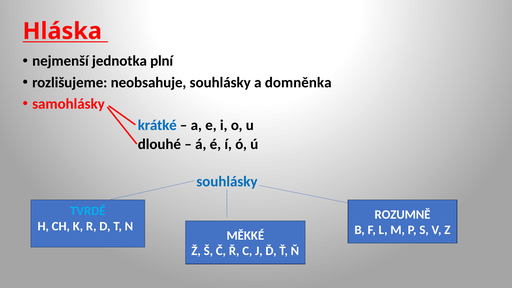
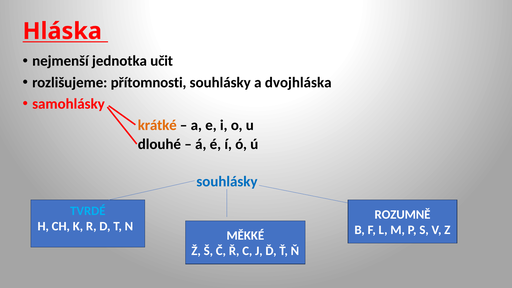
plní: plní -> učit
neobsahuje: neobsahuje -> přítomnosti
domněnka: domněnka -> dvojhláska
krátké colour: blue -> orange
